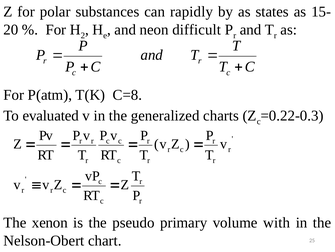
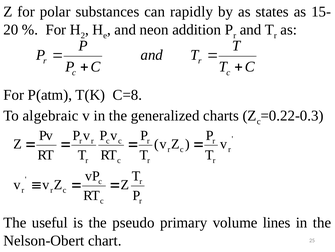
difficult: difficult -> addition
evaluated: evaluated -> algebraic
xenon: xenon -> useful
with: with -> lines
